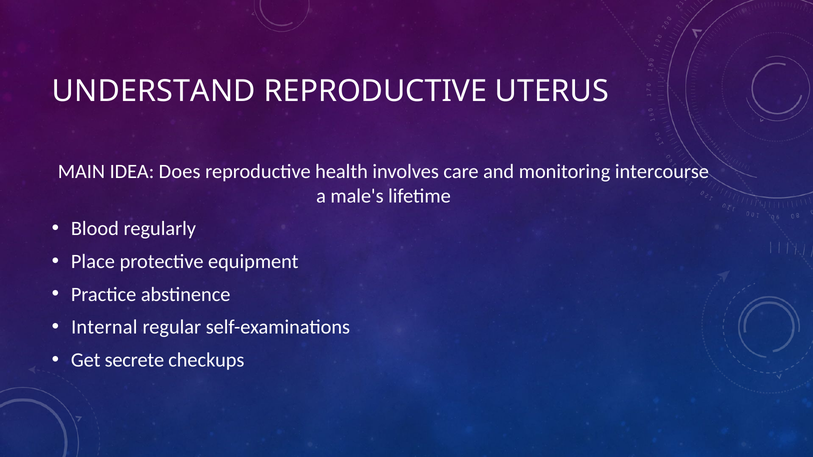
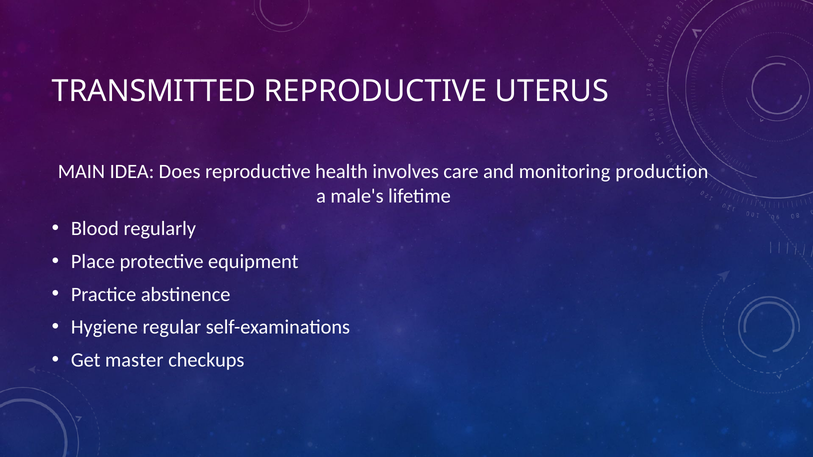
UNDERSTAND: UNDERSTAND -> TRANSMITTED
intercourse: intercourse -> production
Internal: Internal -> Hygiene
secrete: secrete -> master
